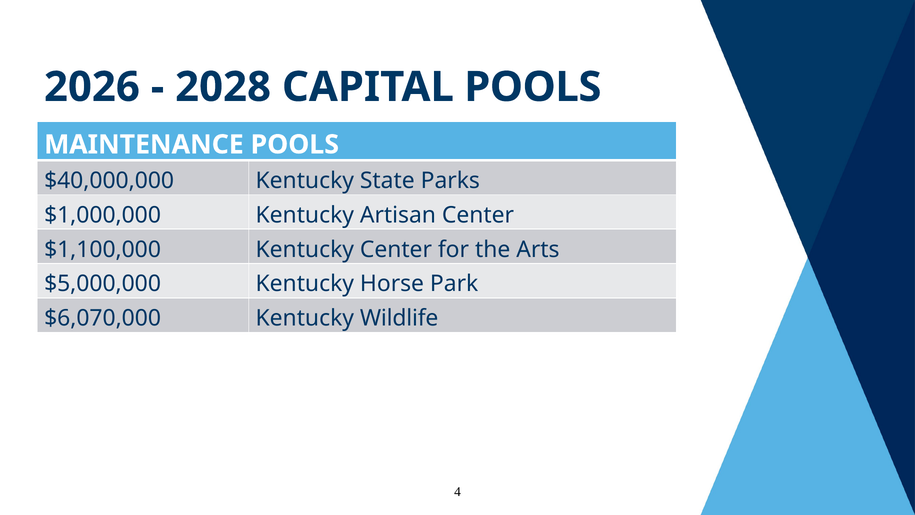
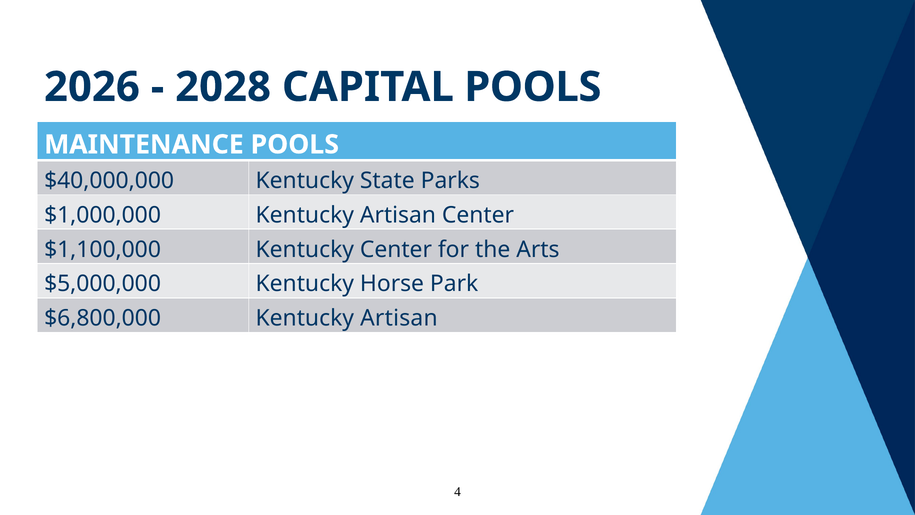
$6,070,000: $6,070,000 -> $6,800,000
Wildlife at (399, 318): Wildlife -> Artisan
